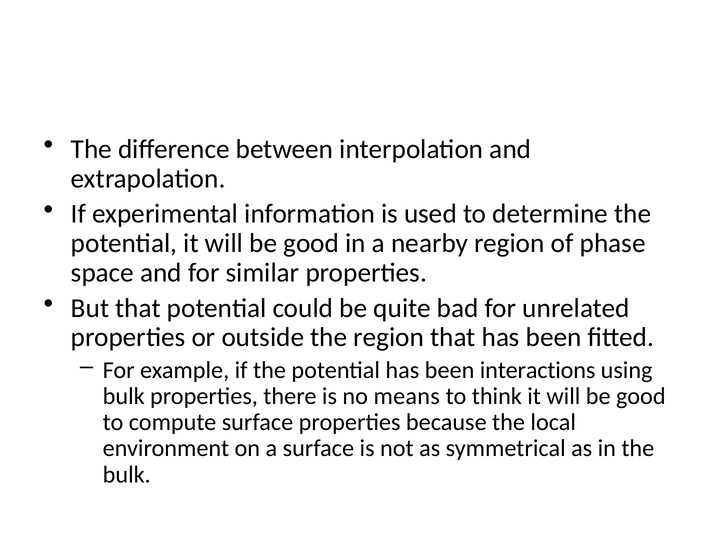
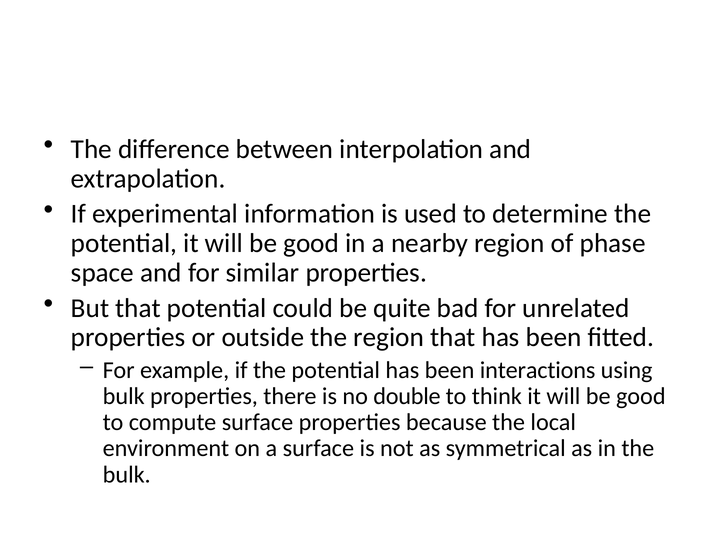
means: means -> double
